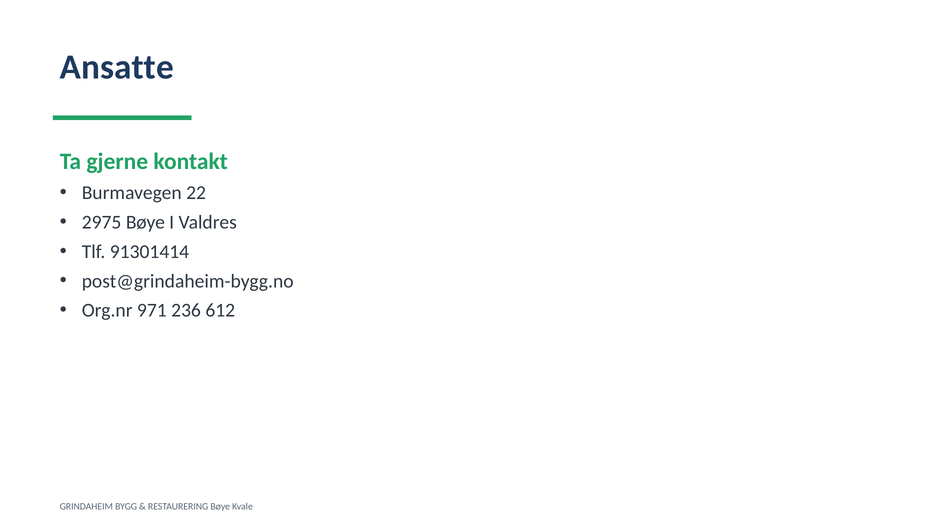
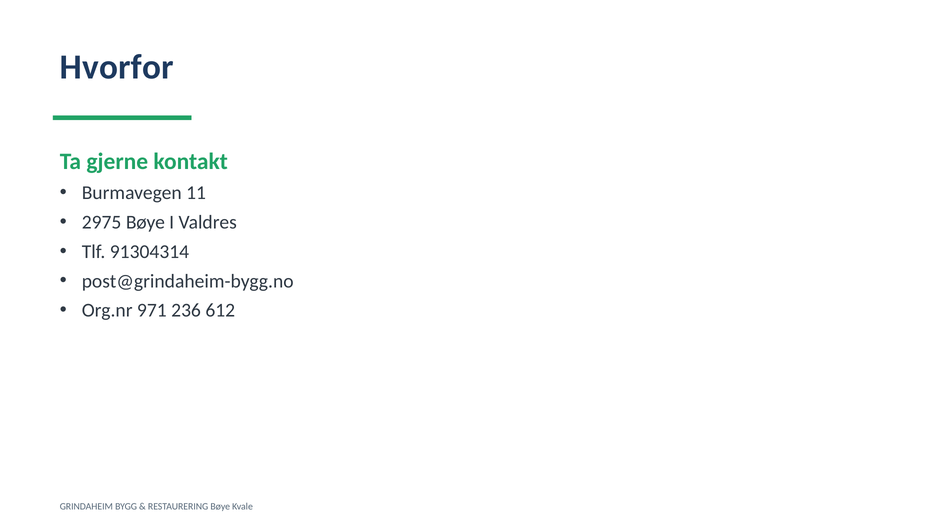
Ansatte: Ansatte -> Hvorfor
22: 22 -> 11
91301414: 91301414 -> 91304314
